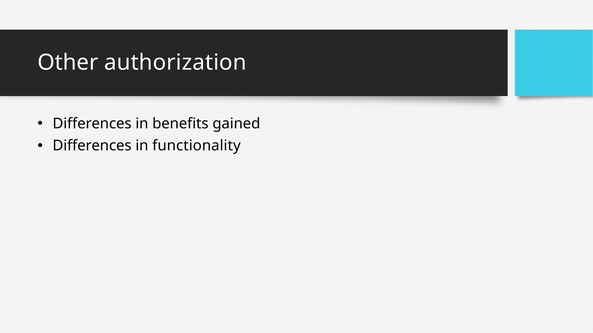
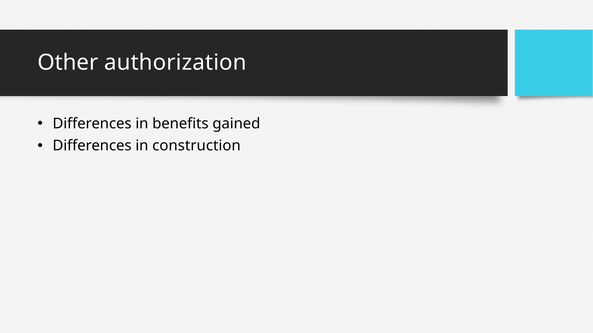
functionality: functionality -> construction
